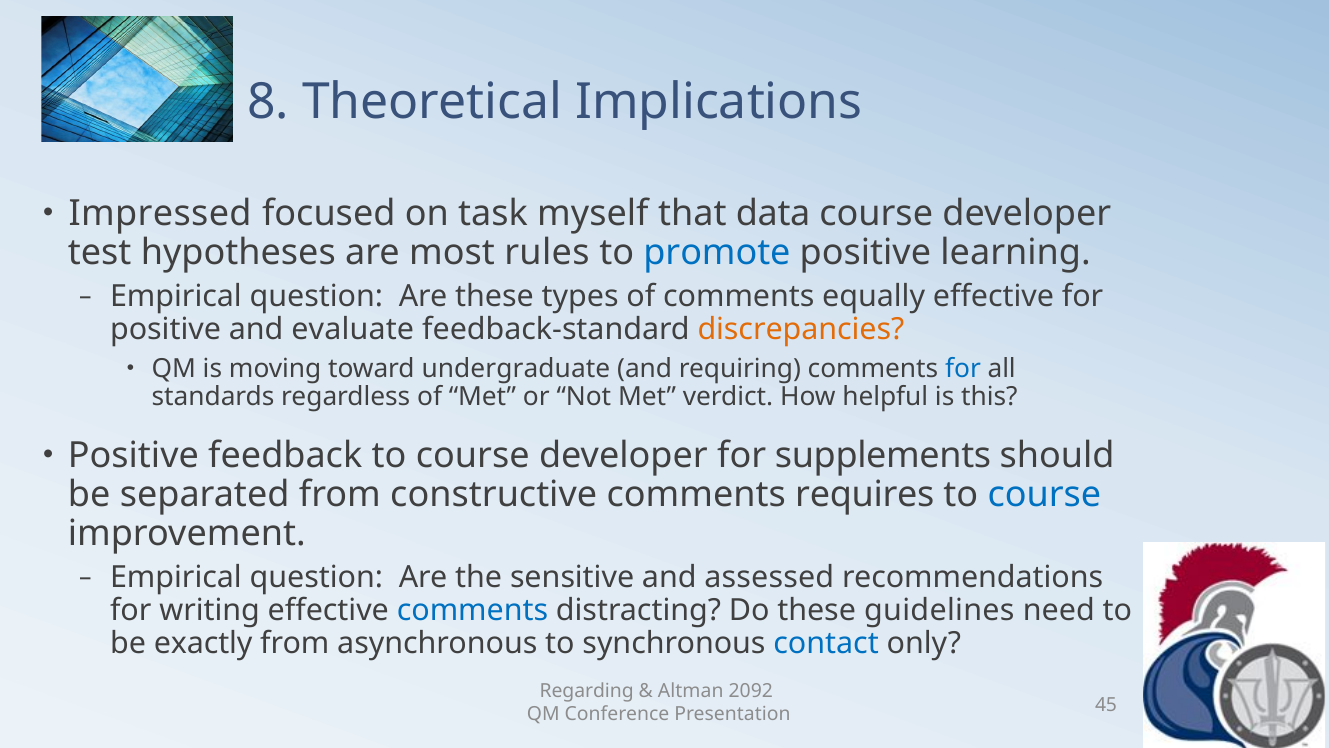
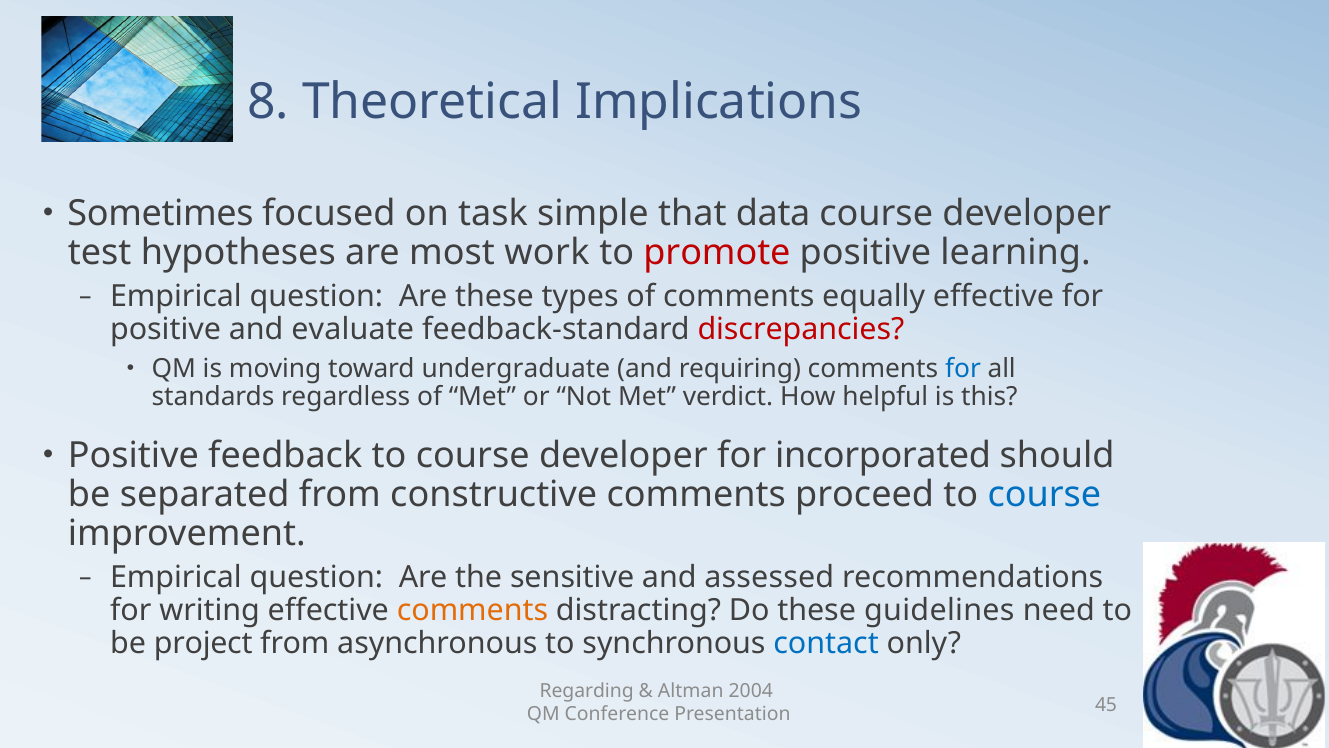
Impressed: Impressed -> Sometimes
myself: myself -> simple
rules: rules -> work
promote colour: blue -> red
discrepancies colour: orange -> red
supplements: supplements -> incorporated
requires: requires -> proceed
comments at (472, 610) colour: blue -> orange
exactly: exactly -> project
2092: 2092 -> 2004
